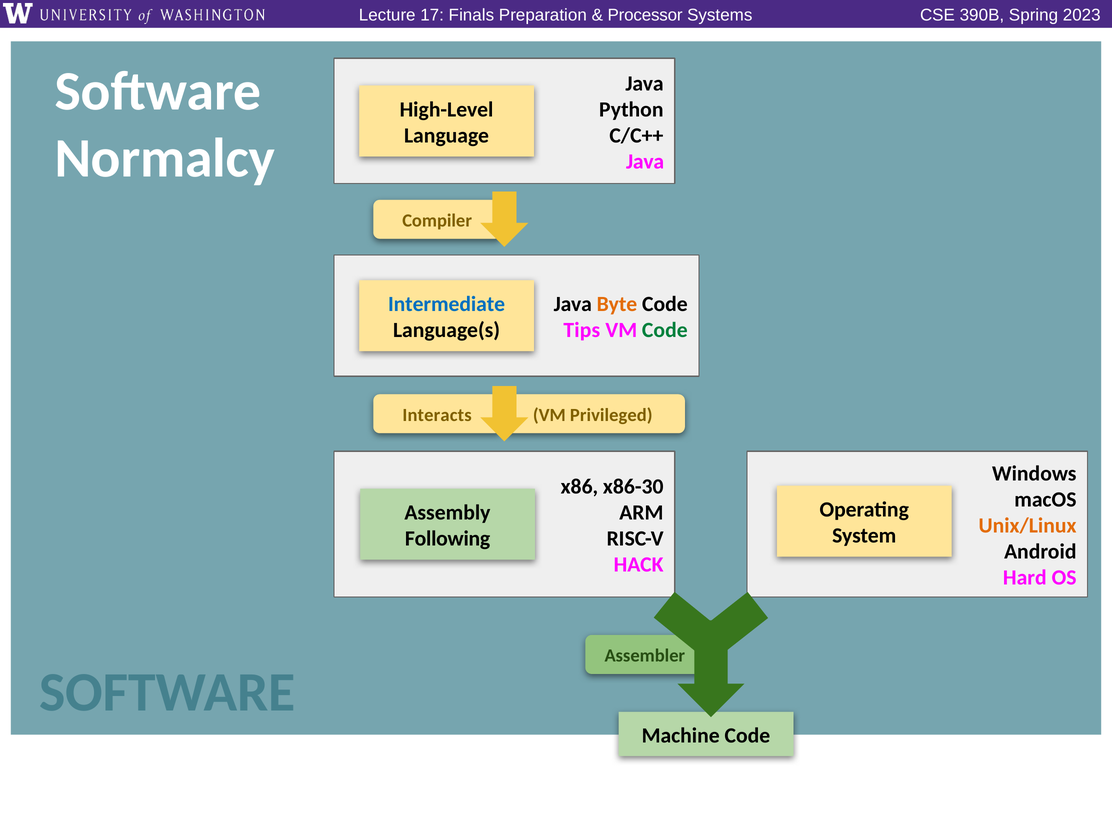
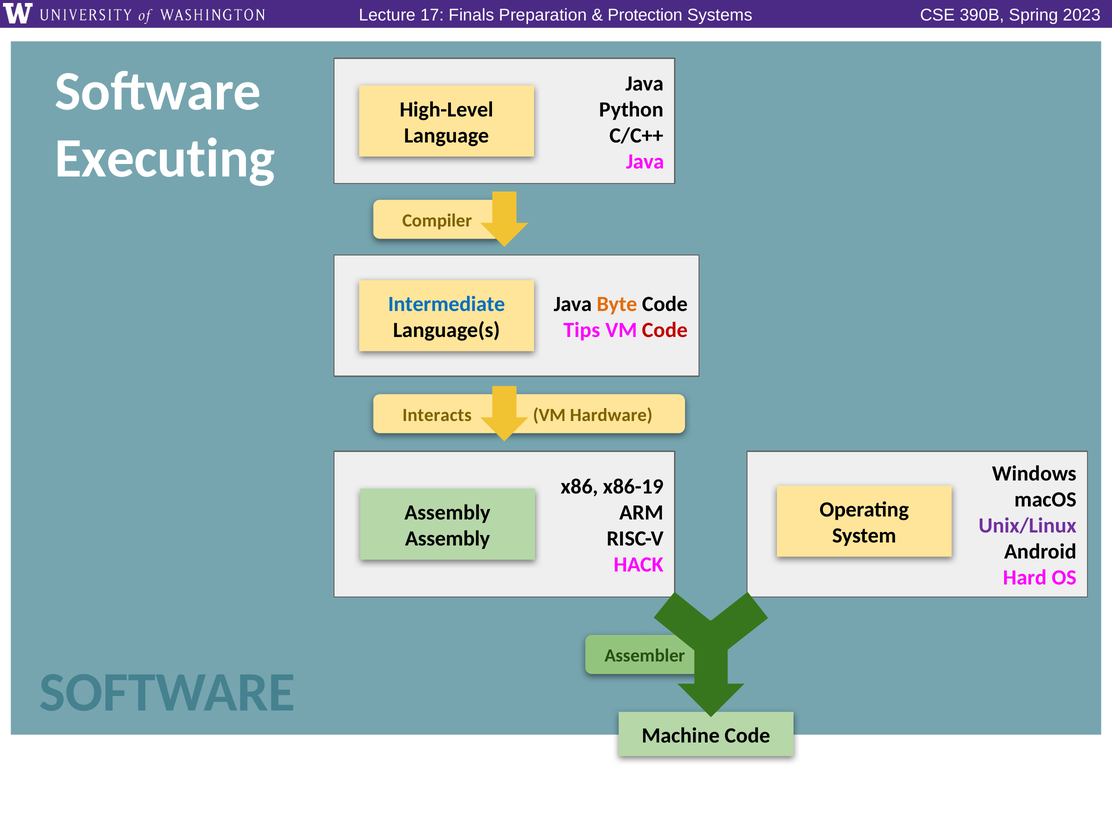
Processor: Processor -> Protection
Normalcy: Normalcy -> Executing
Code at (665, 330) colour: green -> red
Privileged: Privileged -> Hardware
x86-30: x86-30 -> x86-19
Unix/Linux colour: orange -> purple
Following at (448, 539): Following -> Assembly
